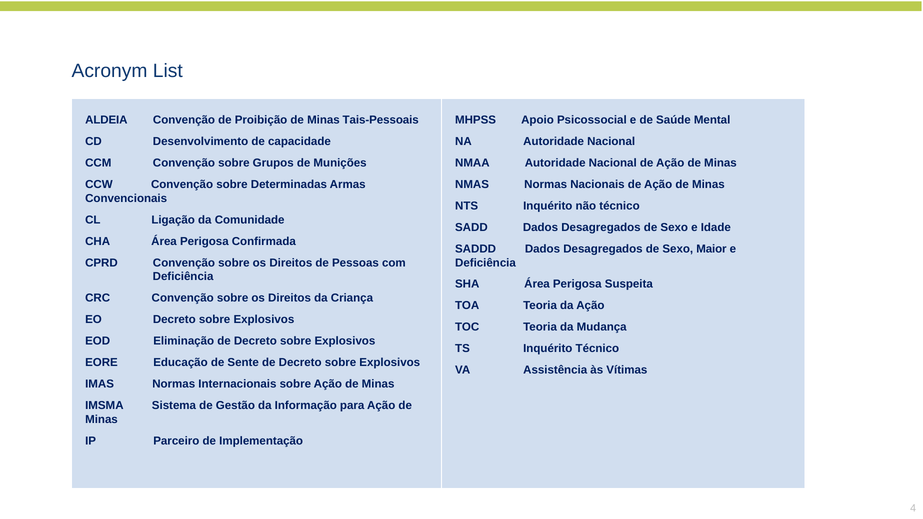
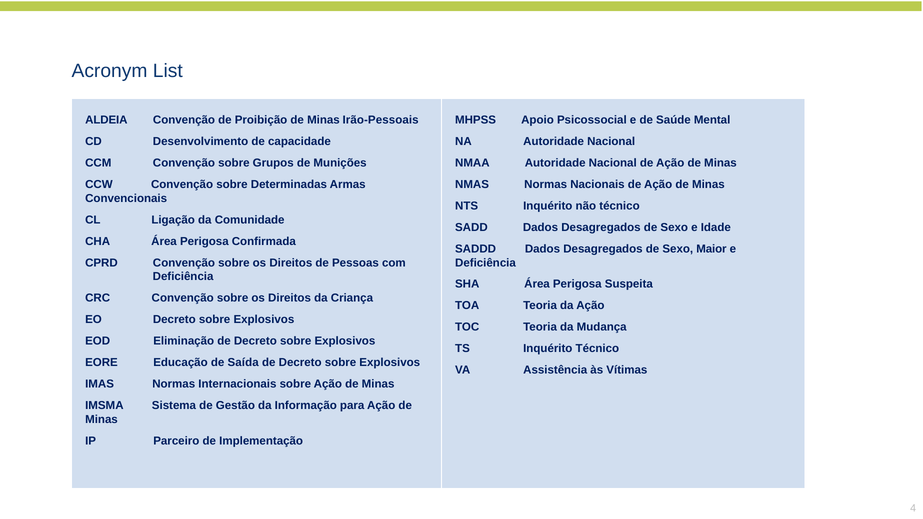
Tais-Pessoais: Tais-Pessoais -> Irão-Pessoais
Sente: Sente -> Saída
